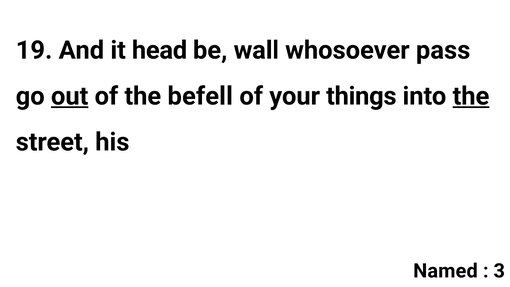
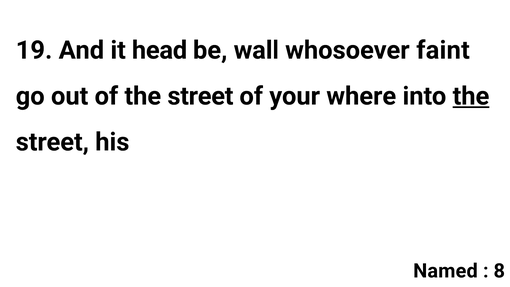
pass: pass -> faint
out underline: present -> none
of the befell: befell -> street
things: things -> where
3: 3 -> 8
